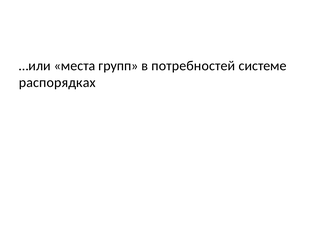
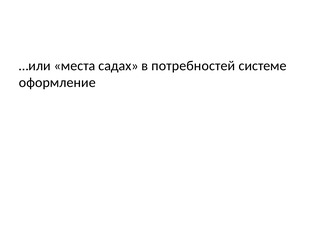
групп: групп -> садах
распорядках: распорядках -> оформление
